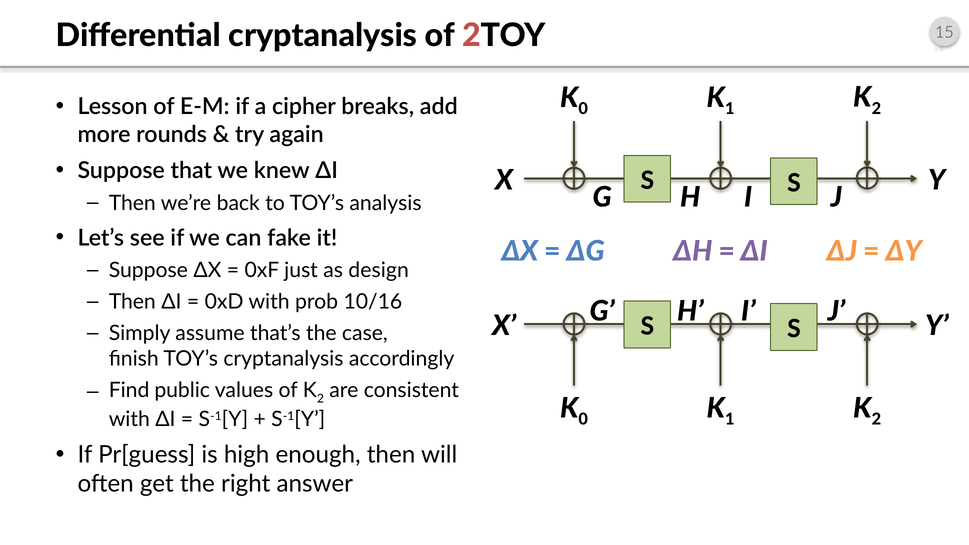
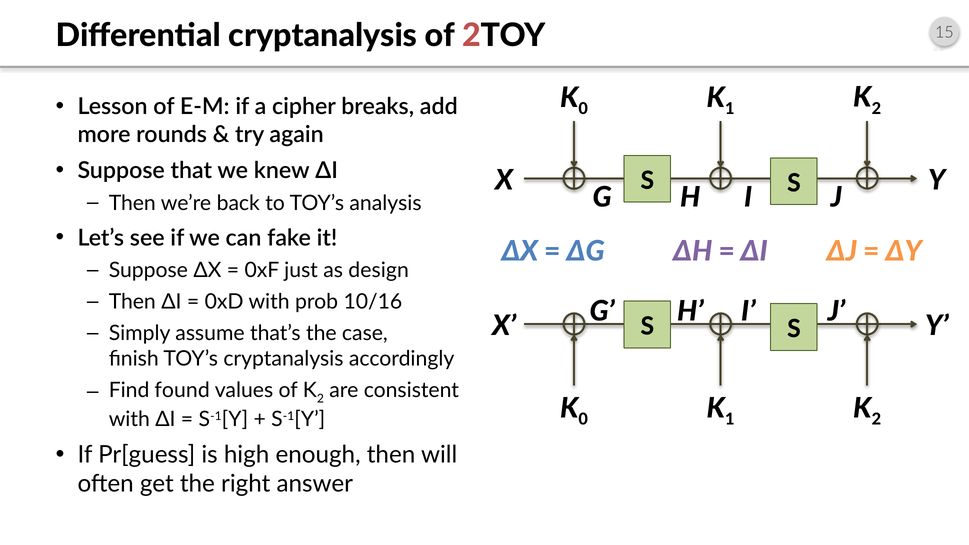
public: public -> found
